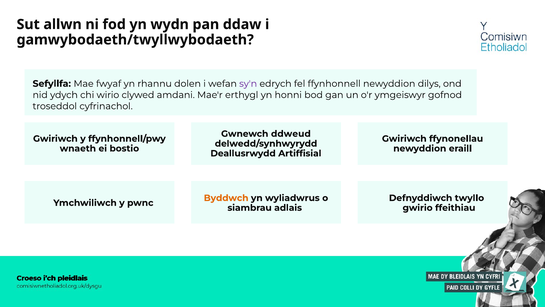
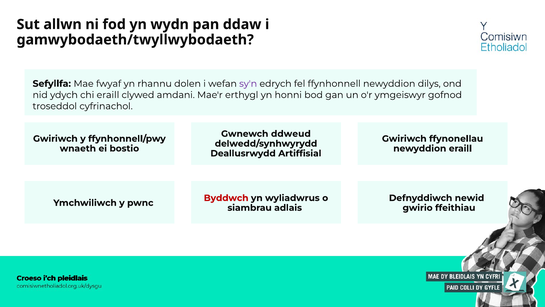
chi wirio: wirio -> eraill
Byddwch colour: orange -> red
twyllo: twyllo -> newid
